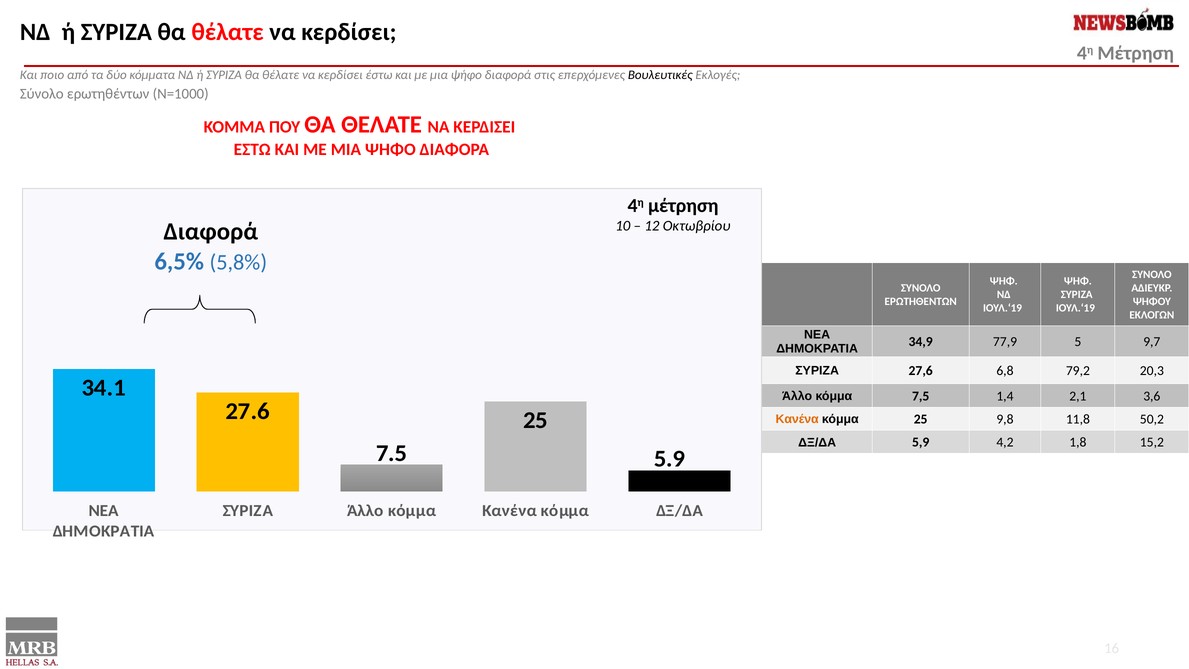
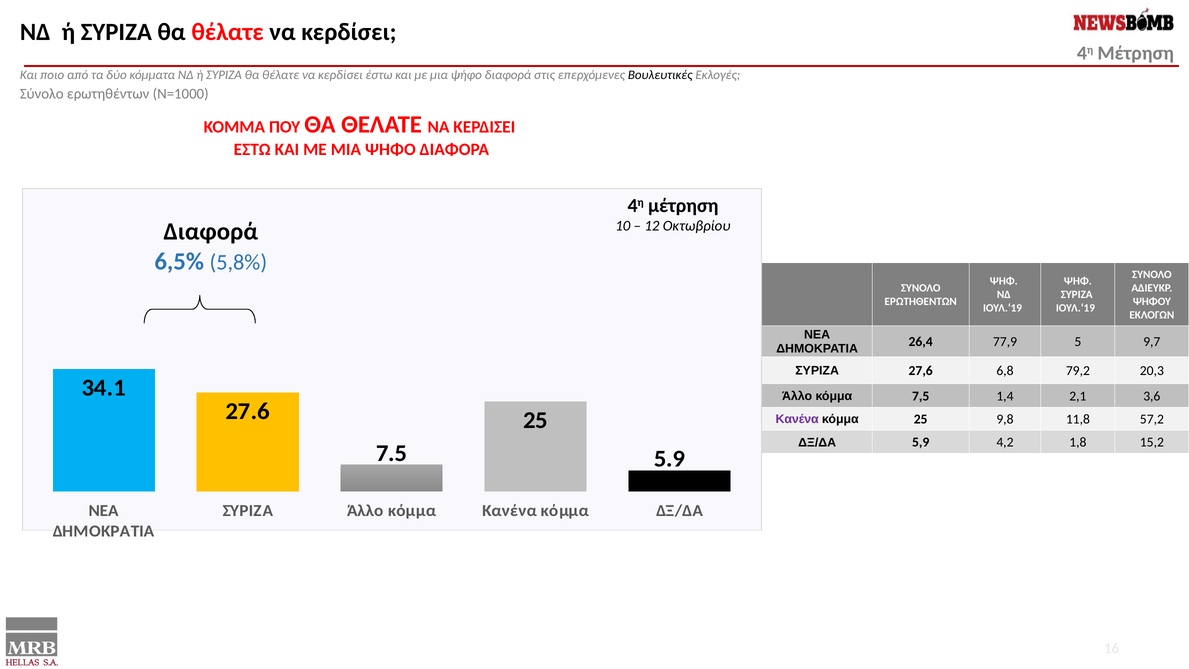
34,9: 34,9 -> 26,4
Κανένα at (797, 419) colour: orange -> purple
50,2: 50,2 -> 57,2
